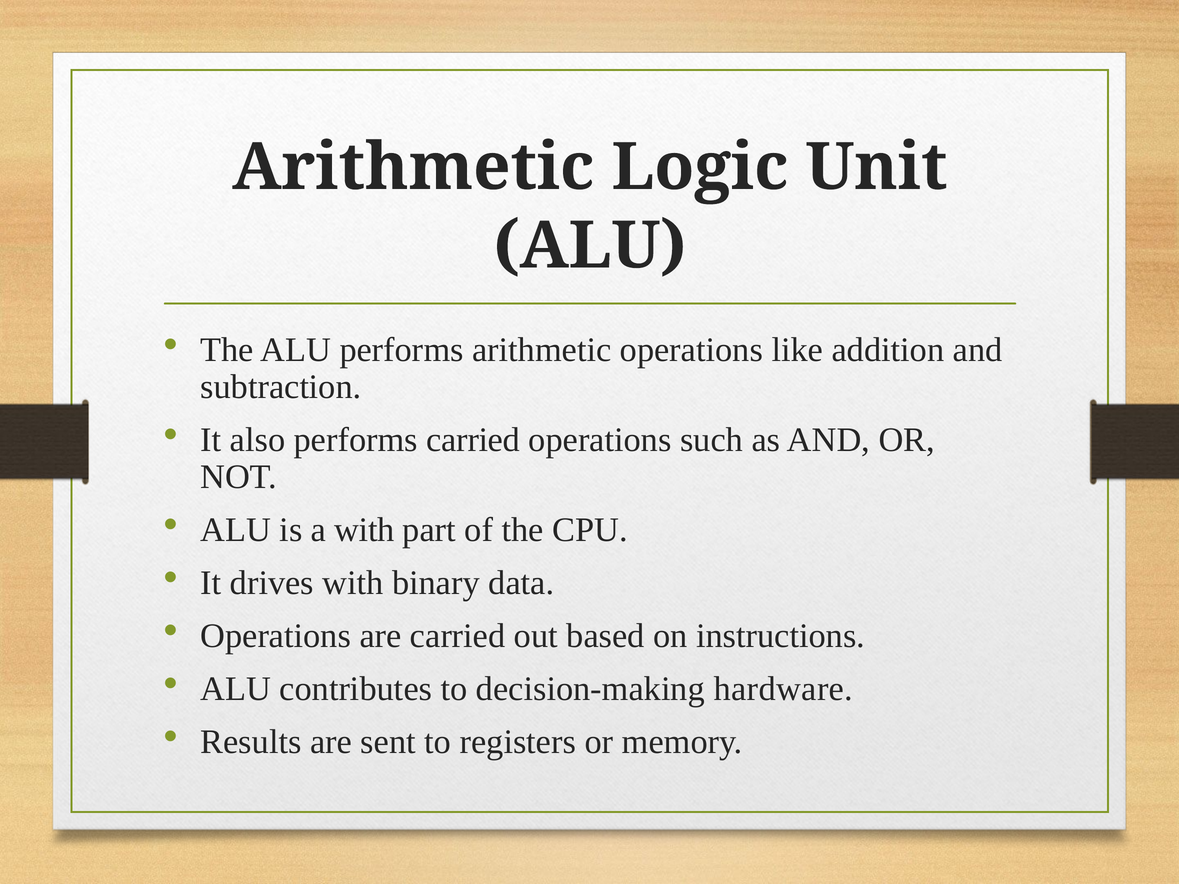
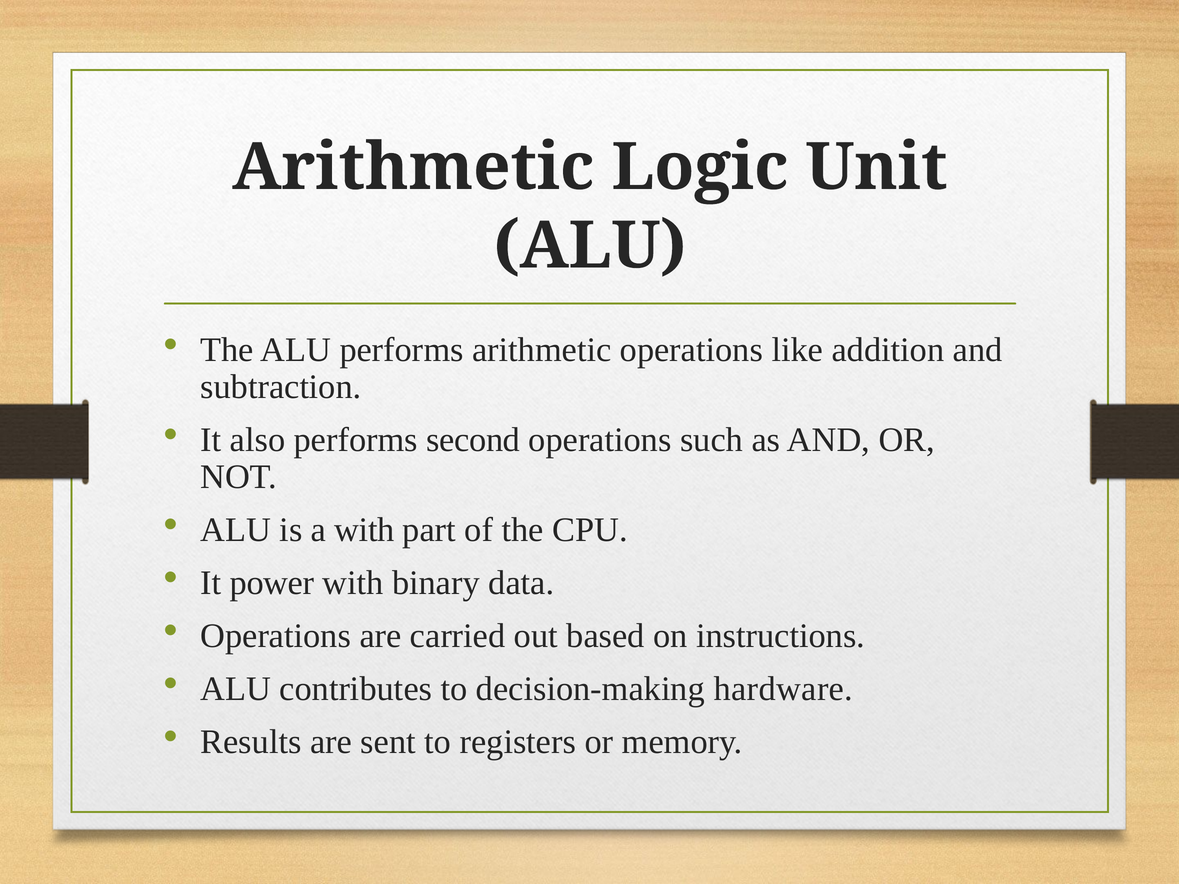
performs carried: carried -> second
drives: drives -> power
